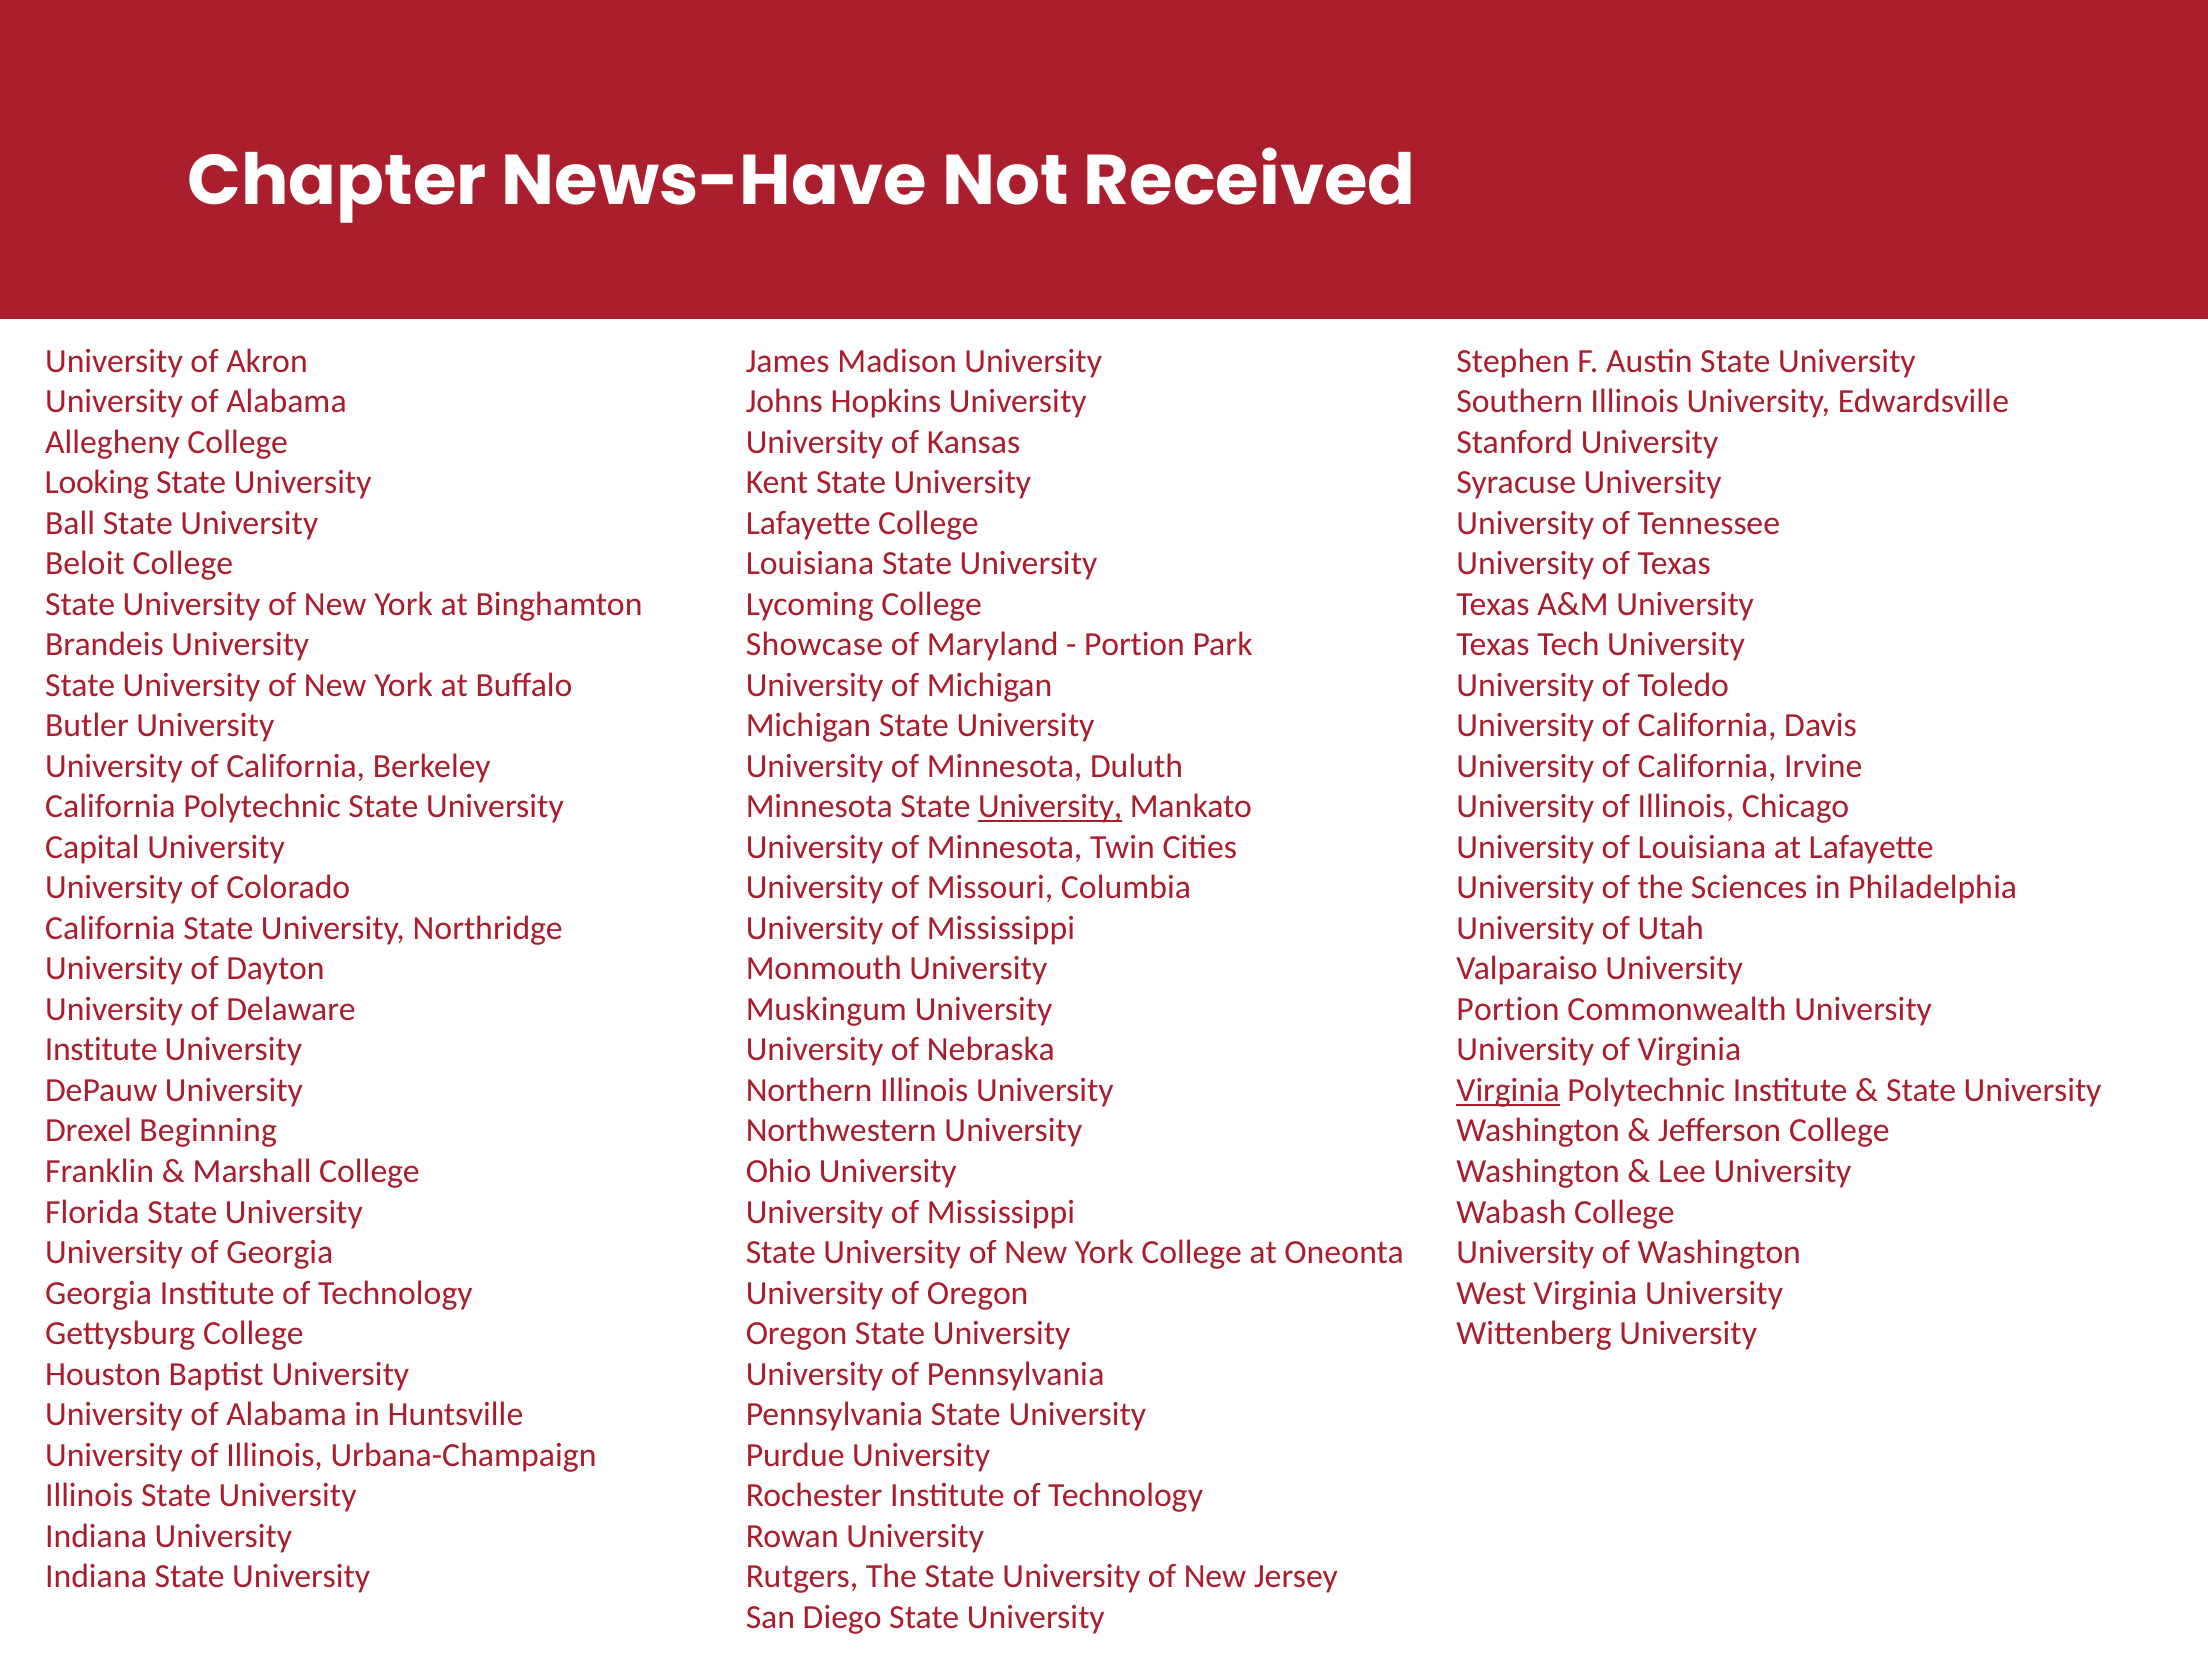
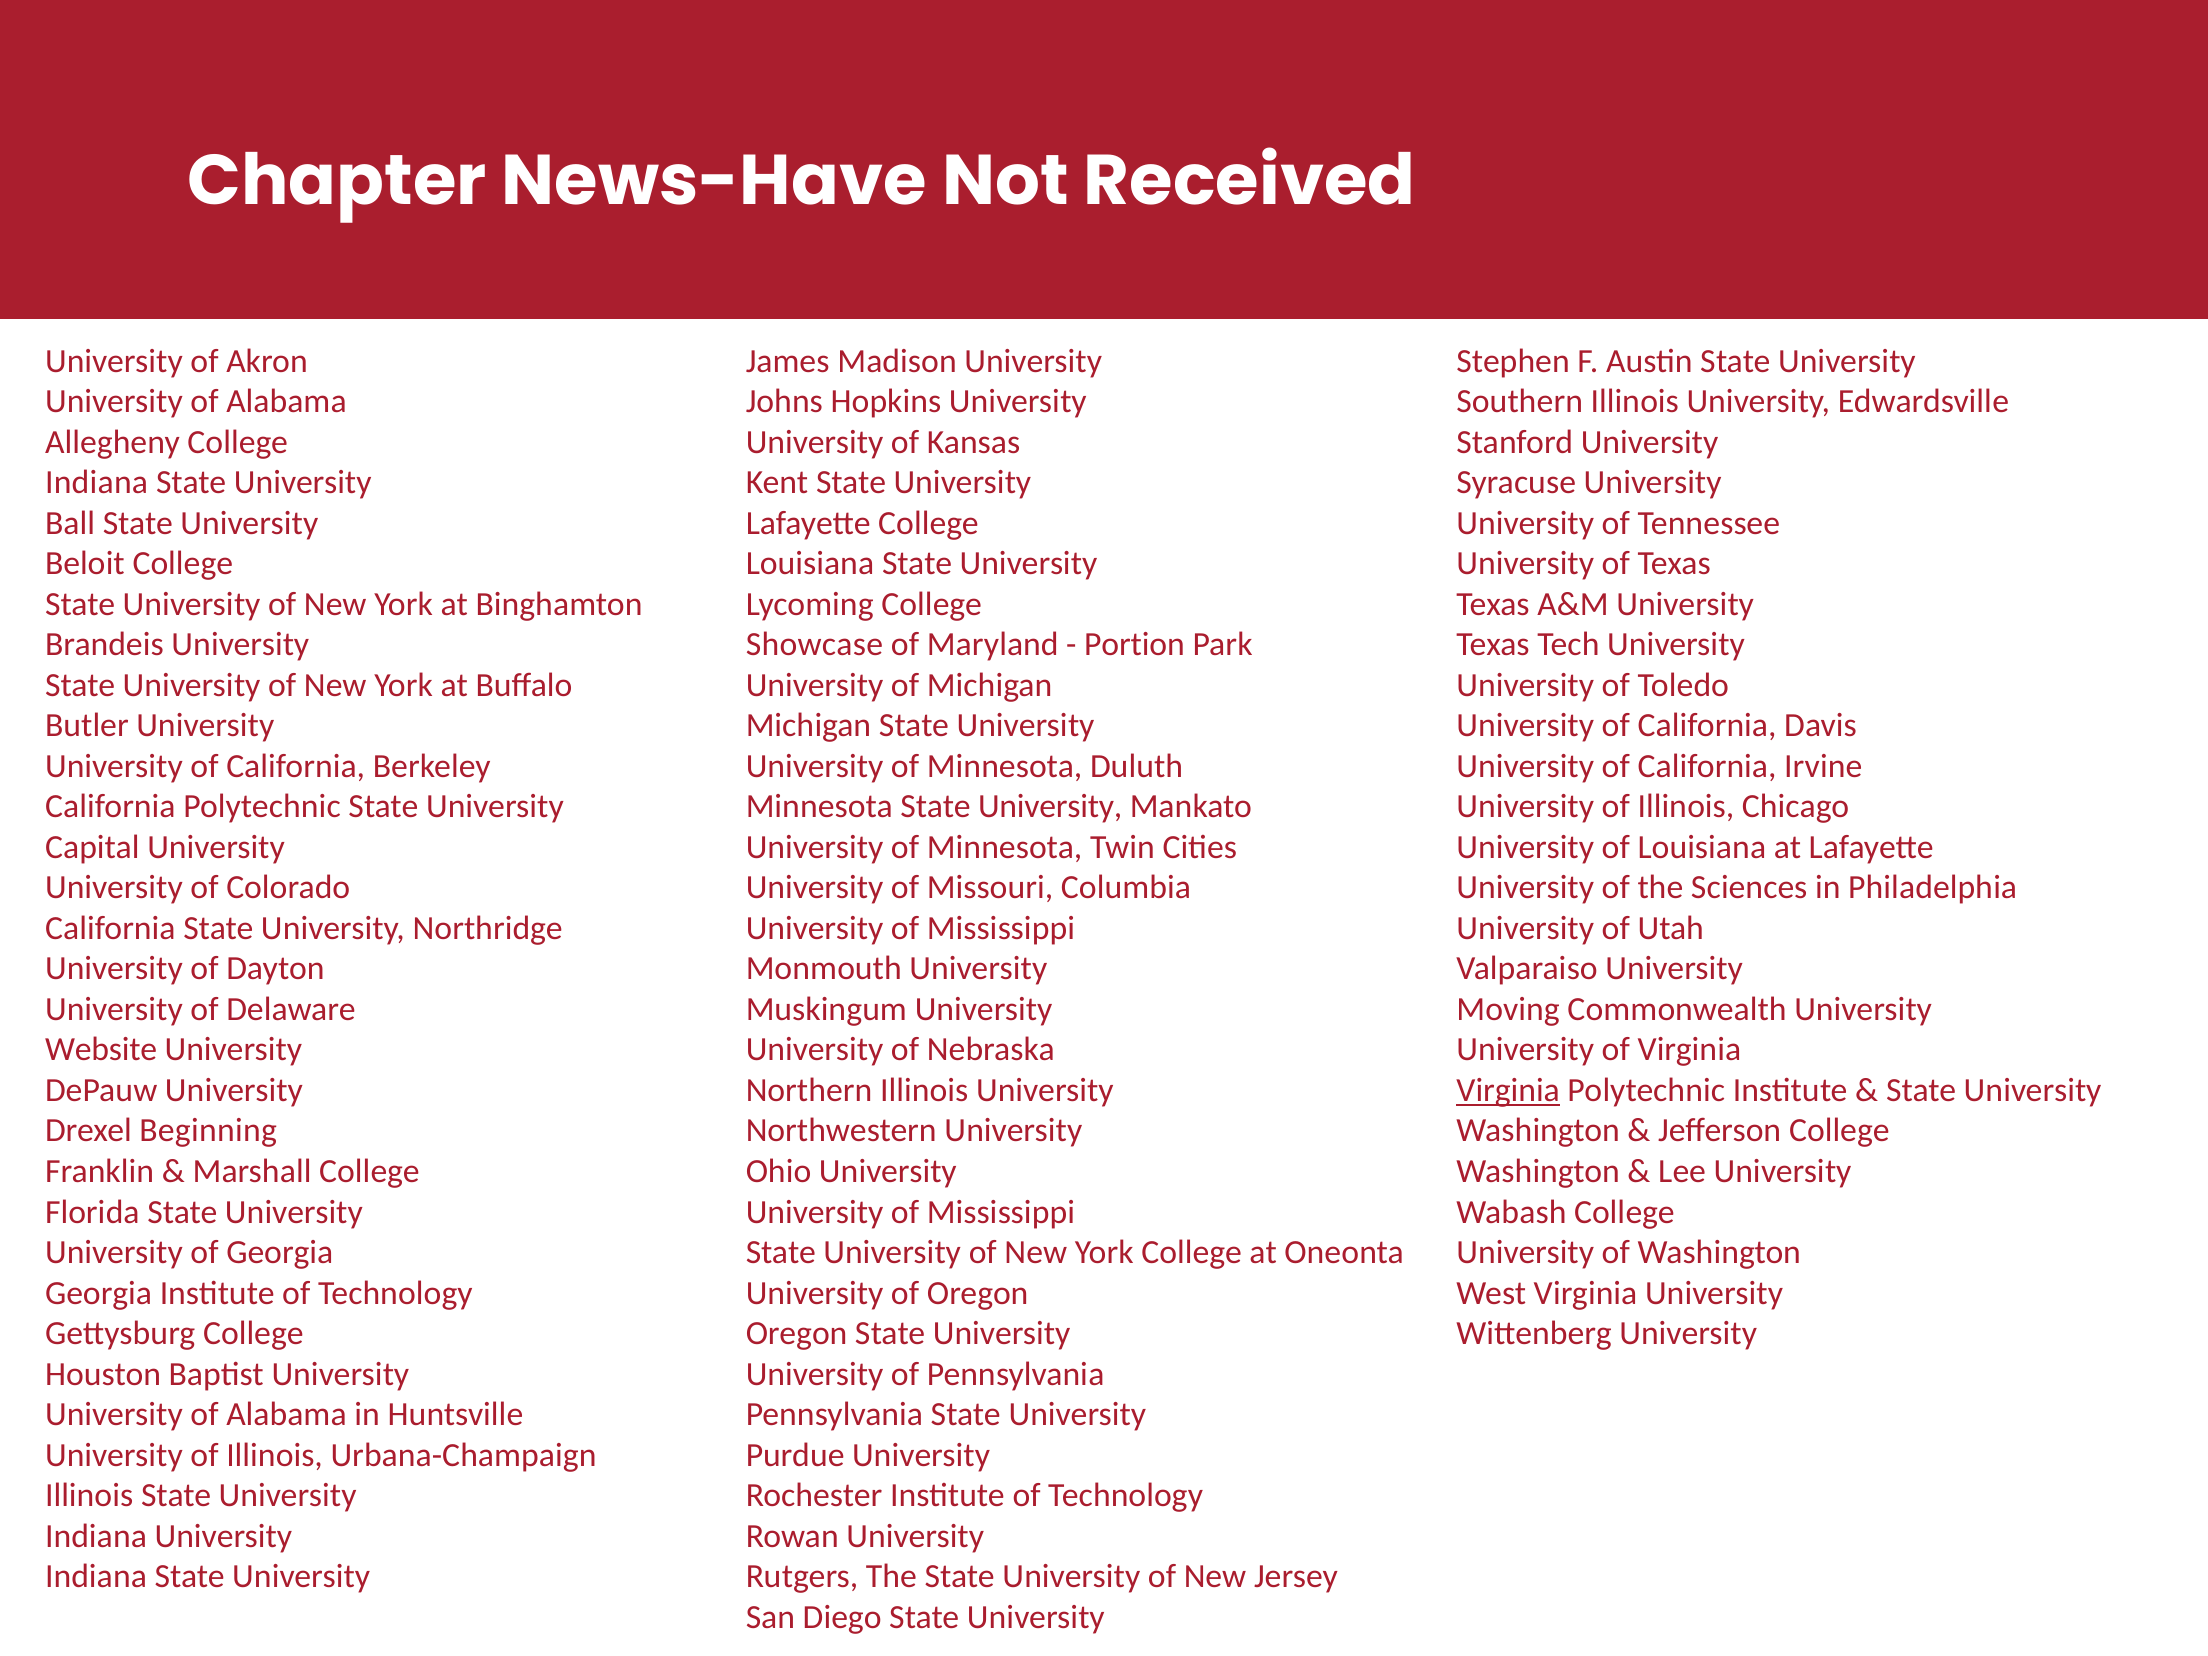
Looking at (97, 483): Looking -> Indiana
University at (1050, 807) underline: present -> none
Portion at (1508, 1009): Portion -> Moving
Institute at (101, 1050): Institute -> Website
